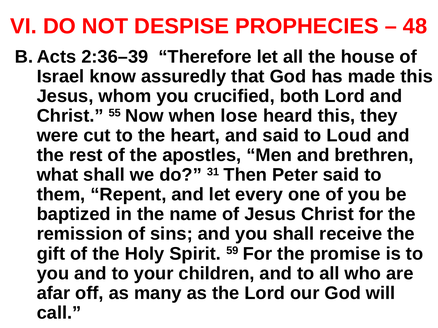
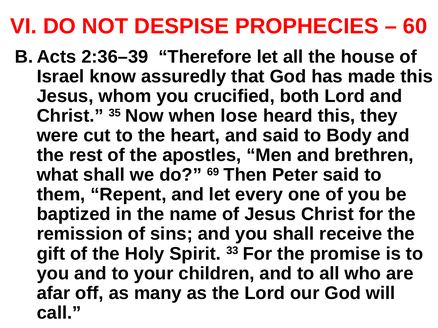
48: 48 -> 60
55: 55 -> 35
Loud: Loud -> Body
31: 31 -> 69
59: 59 -> 33
